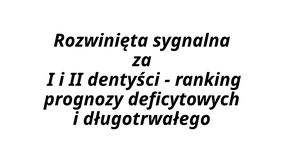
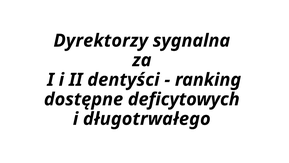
Rozwinięta: Rozwinięta -> Dyrektorzy
prognozy: prognozy -> dostępne
